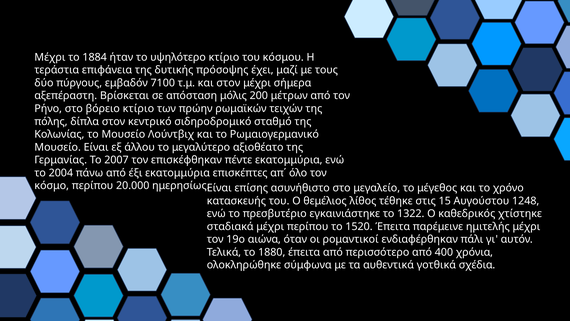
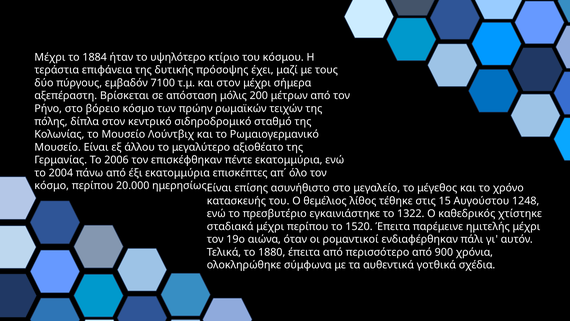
βόρειο κτίριο: κτίριο -> κόσμο
2007: 2007 -> 2006
400: 400 -> 900
